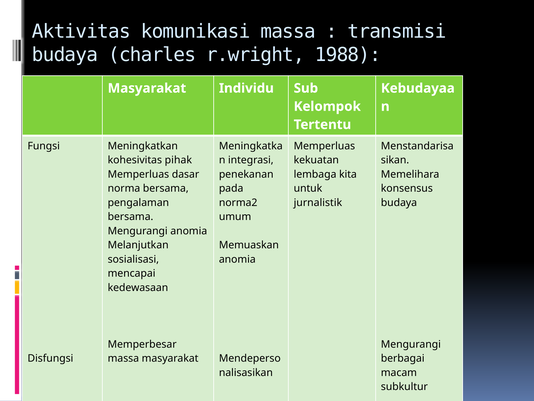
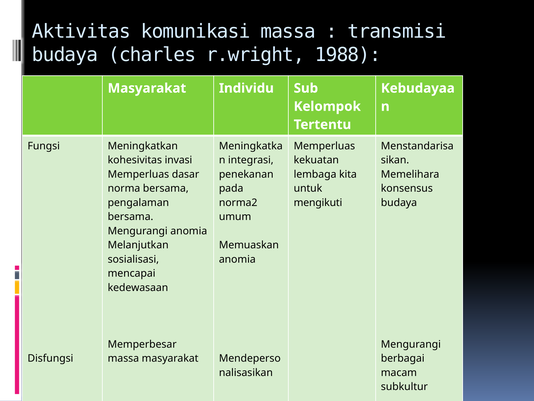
pihak: pihak -> invasi
jurnalistik: jurnalistik -> mengikuti
